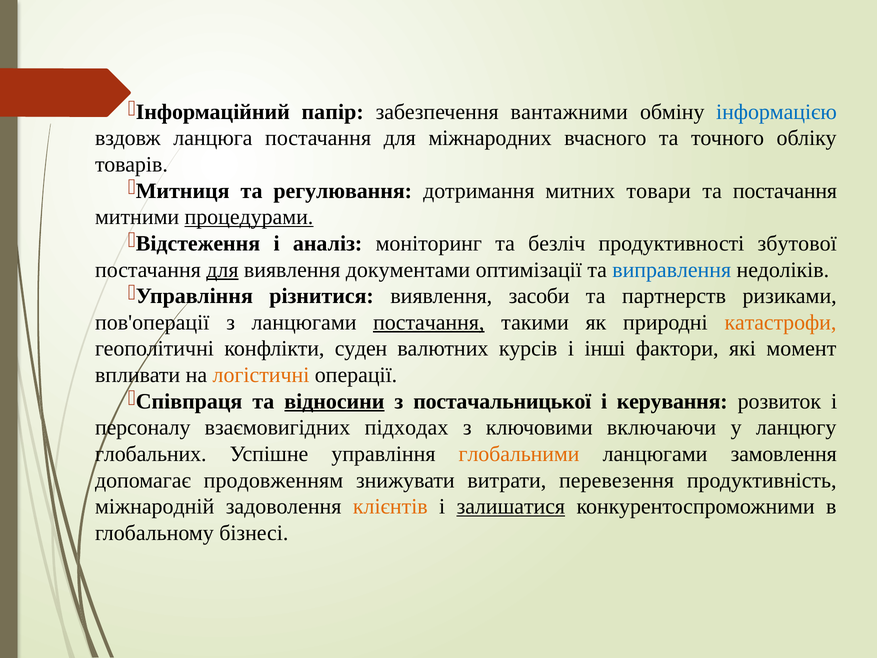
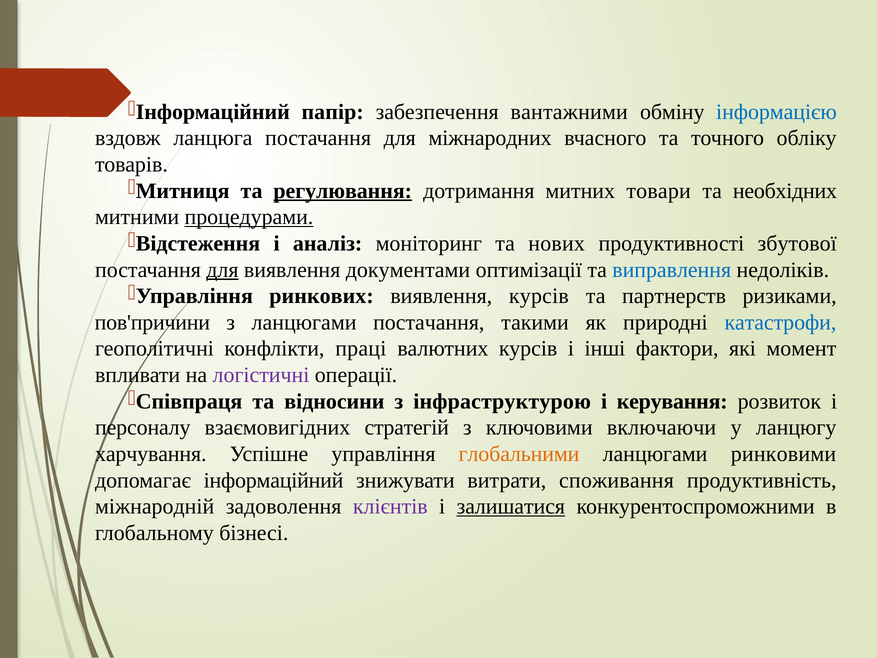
регулювання underline: none -> present
та постачання: постачання -> необхідних
безліч: безліч -> нових
різнитися: різнитися -> ринкових
виявлення засоби: засоби -> курсів
пов'операції: пов'операції -> пов'причини
постачання at (429, 322) underline: present -> none
катастрофи colour: orange -> blue
суден: суден -> праці
логістичні colour: orange -> purple
відносини underline: present -> none
постачальницької: постачальницької -> інфраструктурою
підходах: підходах -> стратегій
глобальних: глобальних -> харчування
замовлення: замовлення -> ринковими
продовженням: продовженням -> інформаційний
перевезення: перевезення -> споживання
клієнтів colour: orange -> purple
